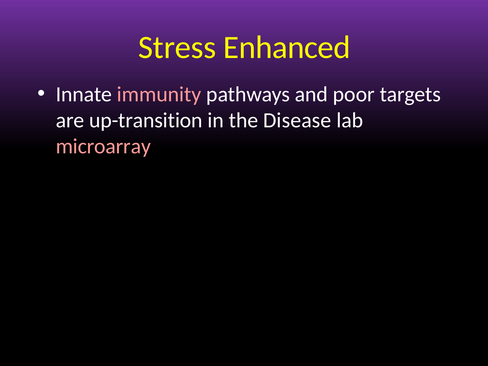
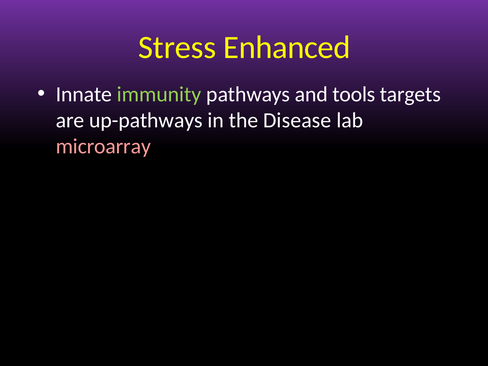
immunity colour: pink -> light green
poor: poor -> tools
up-transition: up-transition -> up-pathways
